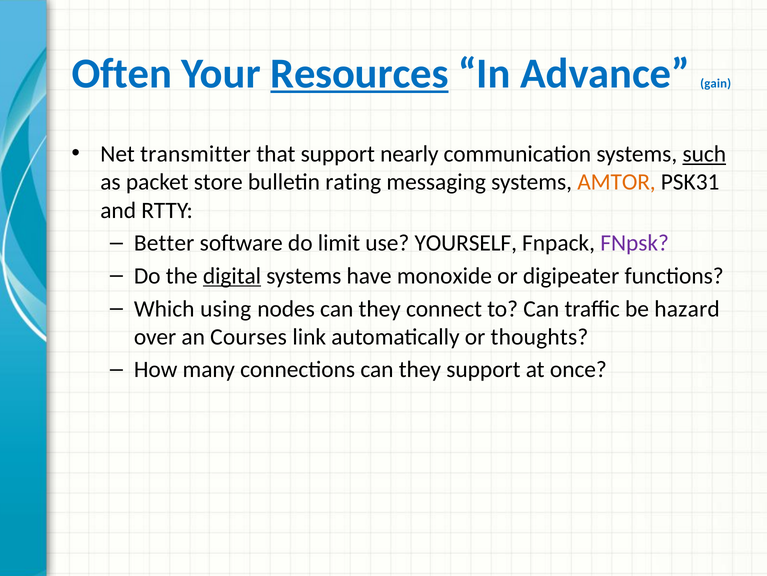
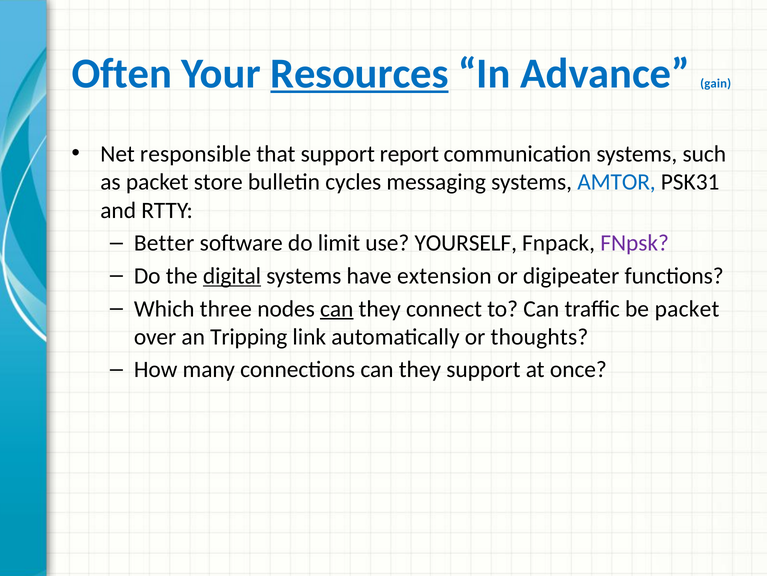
transmitter: transmitter -> responsible
nearly: nearly -> report
such underline: present -> none
rating: rating -> cycles
AMTOR colour: orange -> blue
monoxide: monoxide -> extension
using: using -> three
can at (337, 308) underline: none -> present
be hazard: hazard -> packet
Courses: Courses -> Tripping
